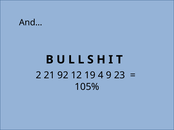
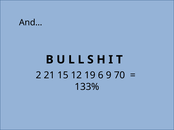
92: 92 -> 15
4: 4 -> 6
23: 23 -> 70
105%: 105% -> 133%
